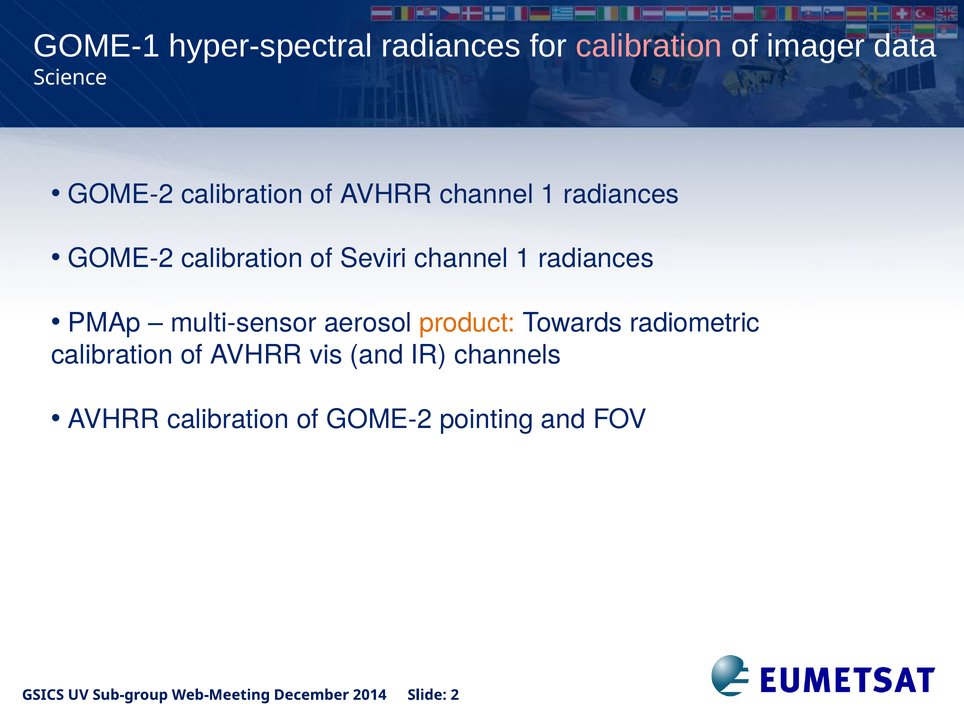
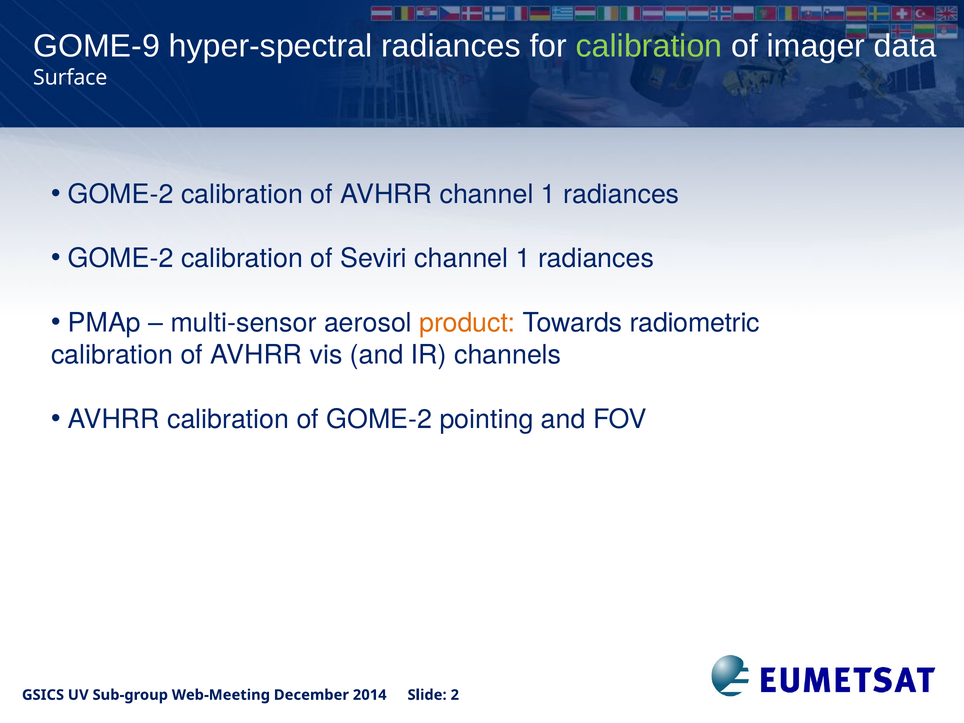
GOME-1: GOME-1 -> GOME-9
calibration at (649, 46) colour: pink -> light green
Science: Science -> Surface
